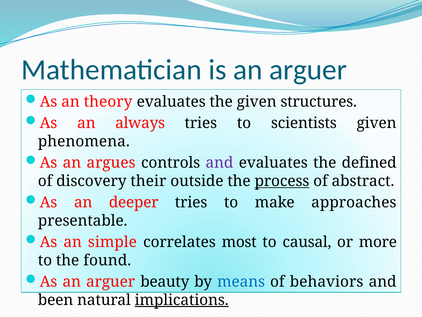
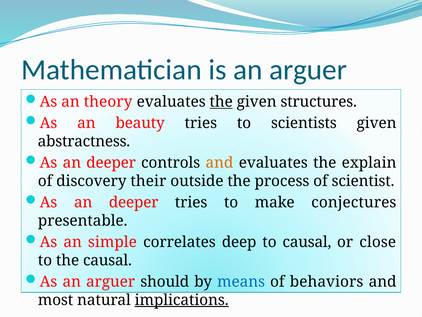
the at (221, 102) underline: none -> present
always: always -> beauty
phenomena: phenomena -> abstractness
argues at (111, 163): argues -> deeper
and at (219, 163) colour: purple -> orange
defined: defined -> explain
process underline: present -> none
abstract: abstract -> scientist
approaches: approaches -> conjectures
most: most -> deep
more: more -> close
the found: found -> causal
beauty: beauty -> should
been: been -> most
